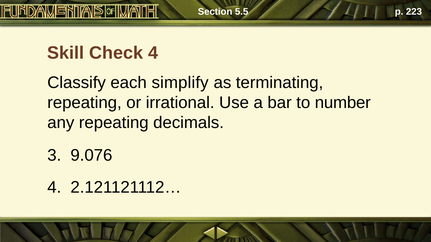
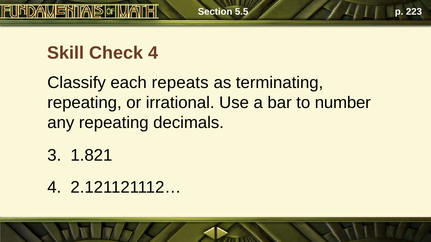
simplify: simplify -> repeats
9.076: 9.076 -> 1.821
